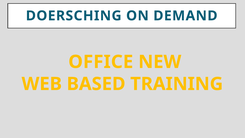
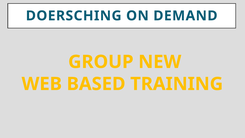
OFFICE: OFFICE -> GROUP
